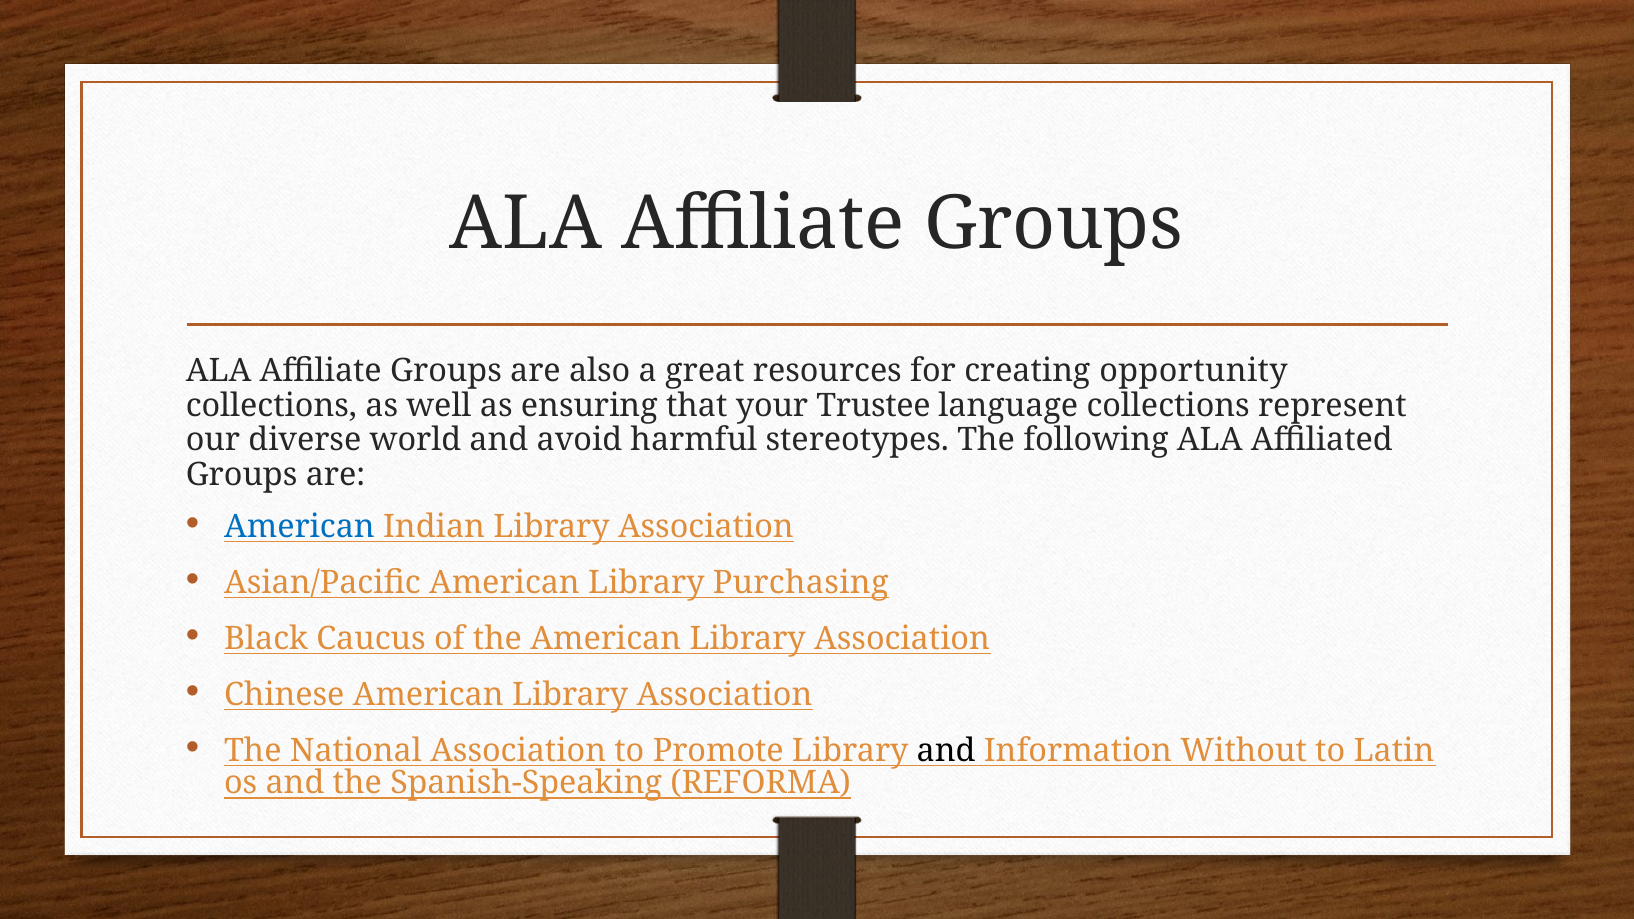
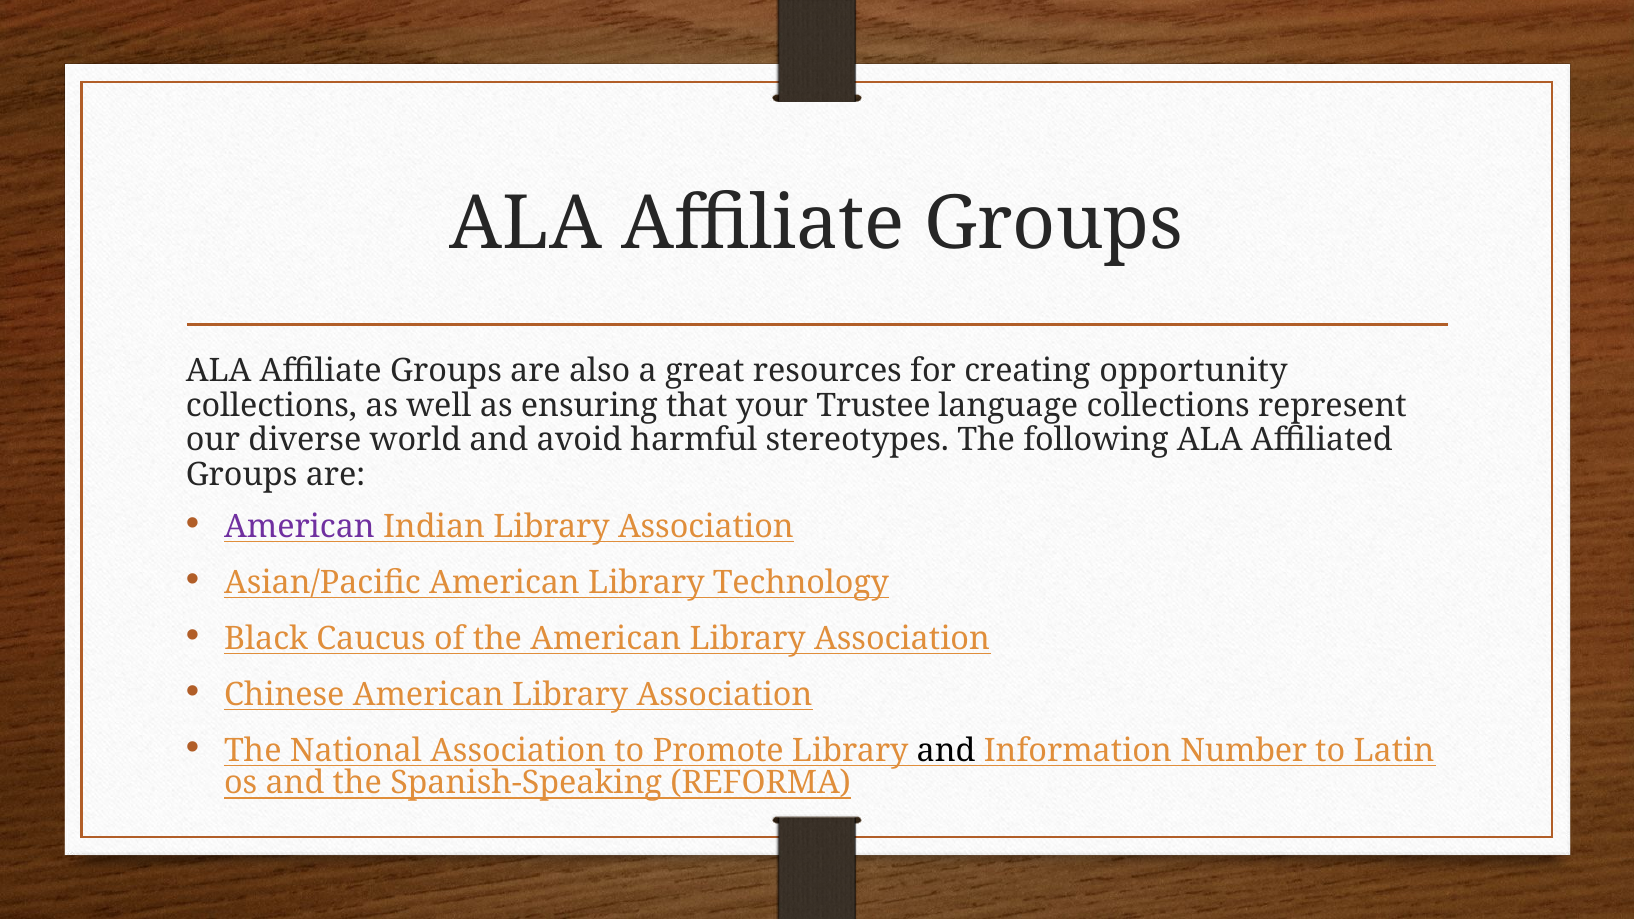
American at (299, 527) colour: blue -> purple
Purchasing: Purchasing -> Technology
Without: Without -> Number
